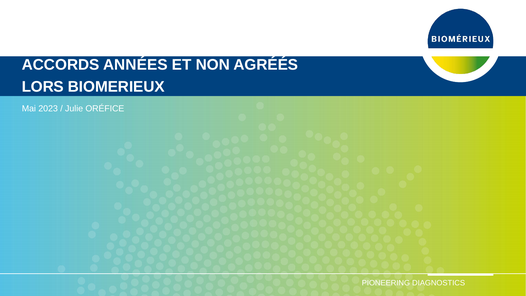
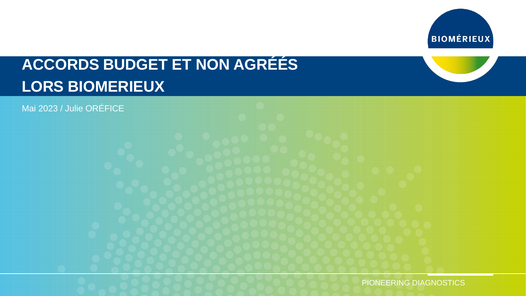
ANNÉES: ANNÉES -> BUDGET
